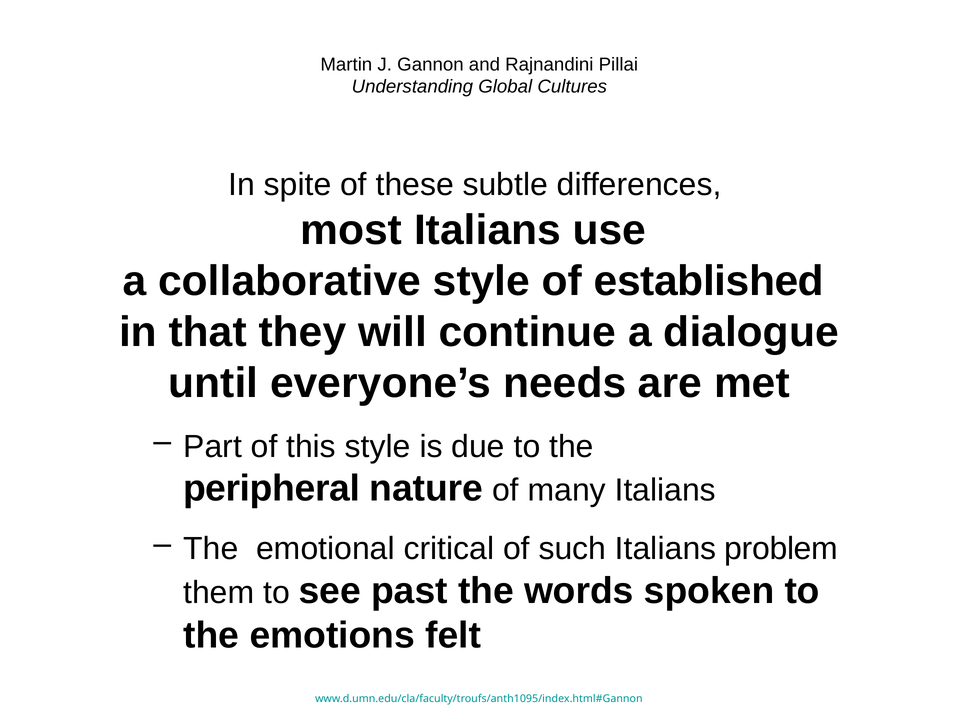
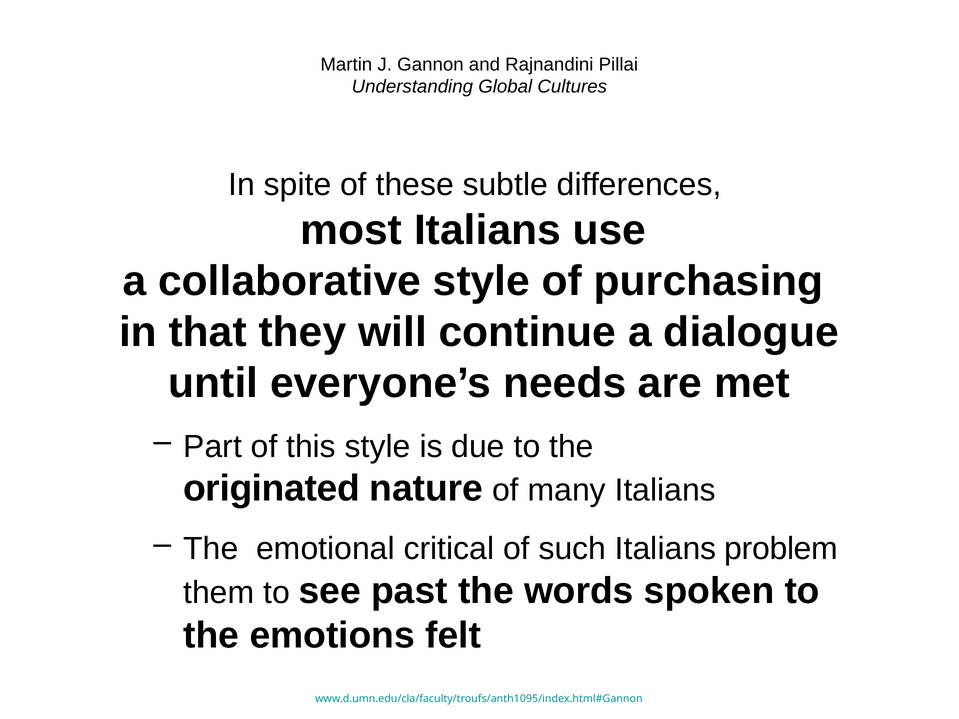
established: established -> purchasing
peripheral: peripheral -> originated
